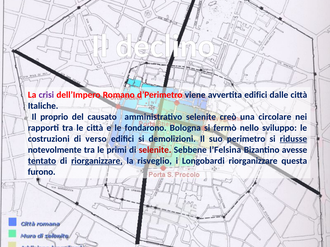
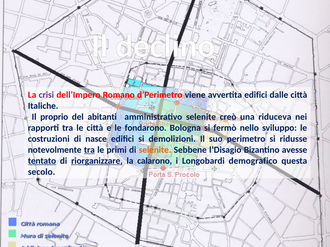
causato: causato -> abitanti
circolare: circolare -> riduceva
verso: verso -> nasce
ridusse underline: present -> none
tra at (89, 150) underline: none -> present
selenite at (155, 150) colour: red -> orange
l’Felsina: l’Felsina -> l’Disagio
risveglio: risveglio -> calarono
Longobardi riorganizzare: riorganizzare -> demografico
furono: furono -> secolo
